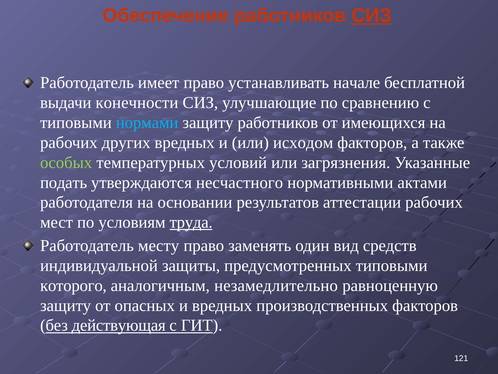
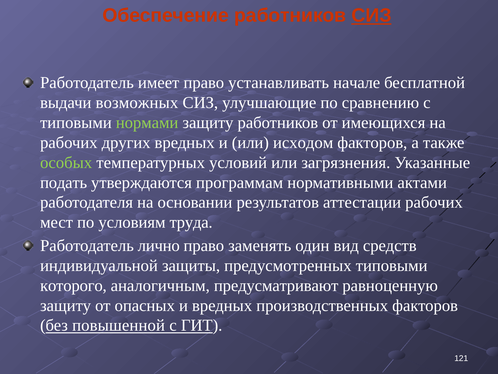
конечности: конечности -> возможных
нормами colour: light blue -> light green
несчастного: несчастного -> программам
труда underline: present -> none
месту: месту -> лично
незамедлительно: незамедлительно -> предусматривают
действующая: действующая -> повышенной
